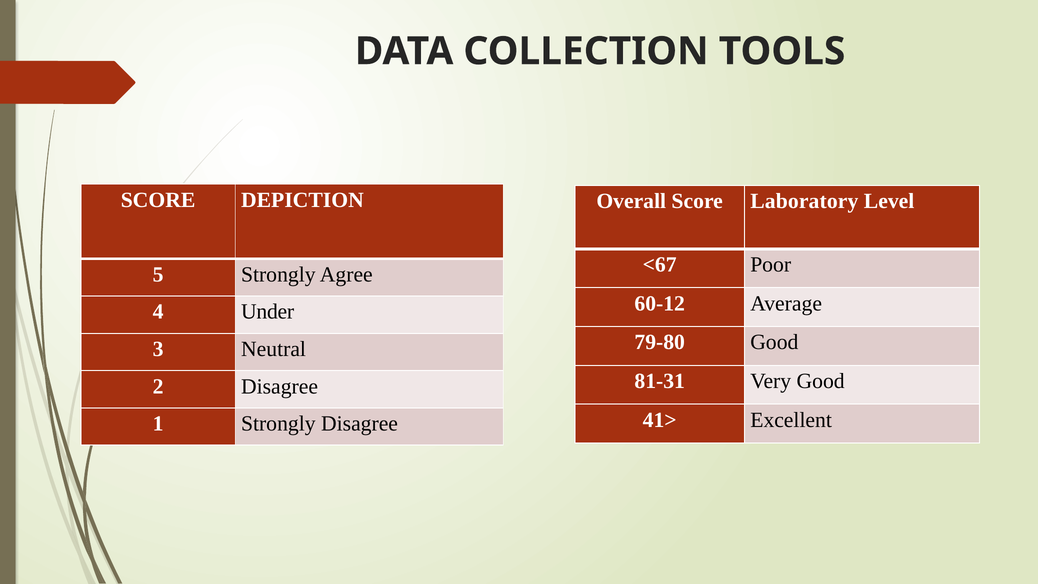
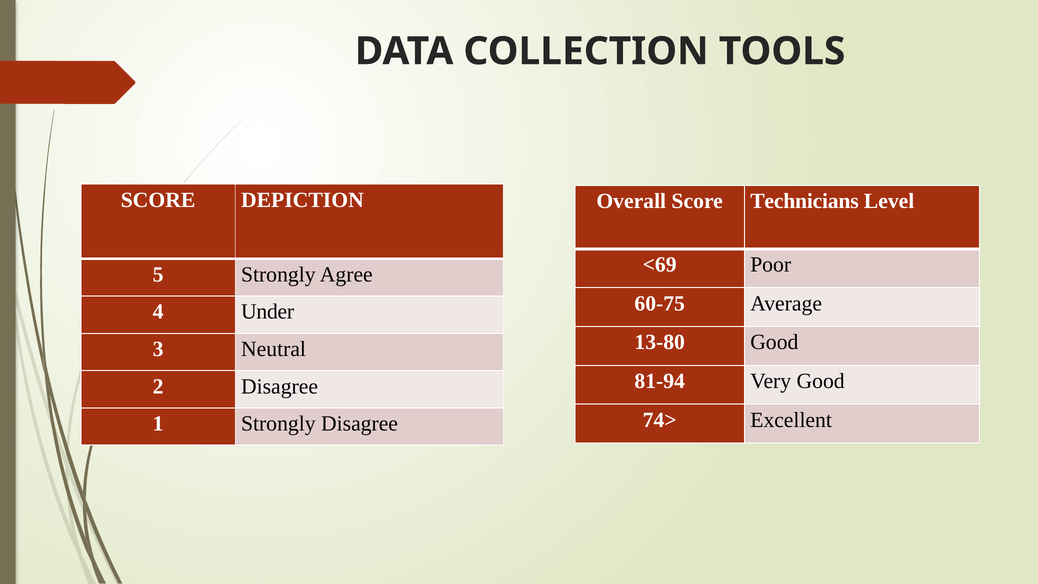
Laboratory: Laboratory -> Technicians
<67: <67 -> <69
60-12: 60-12 -> 60-75
79-80: 79-80 -> 13-80
81-31: 81-31 -> 81-94
41>: 41> -> 74>
